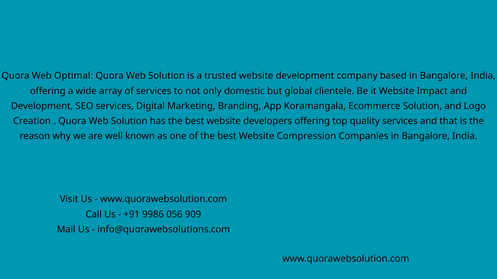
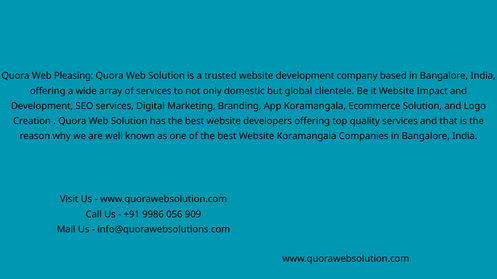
Optimal: Optimal -> Pleasing
Website Compression: Compression -> Koramangala
